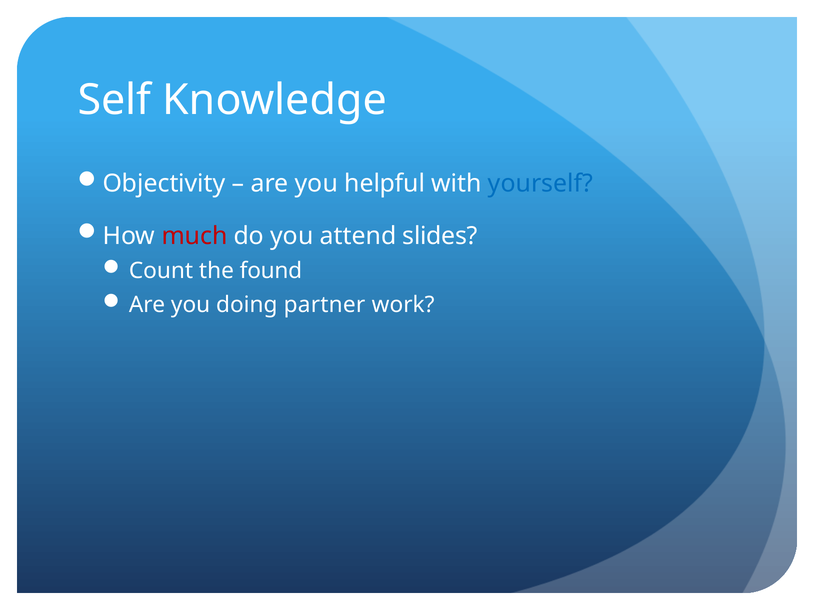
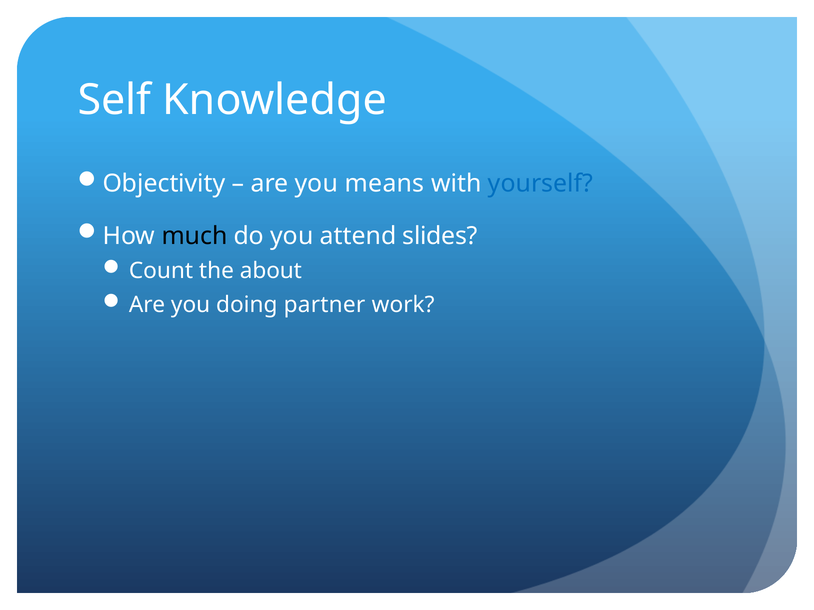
helpful: helpful -> means
much colour: red -> black
found: found -> about
